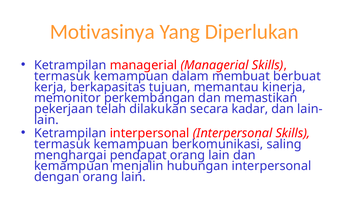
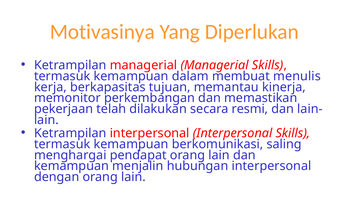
berbuat: berbuat -> menulis
kadar: kadar -> resmi
